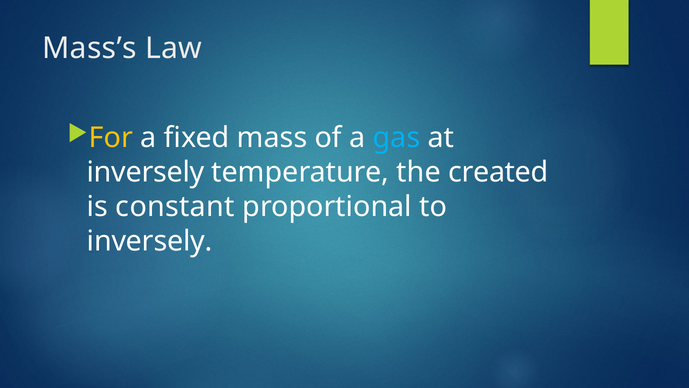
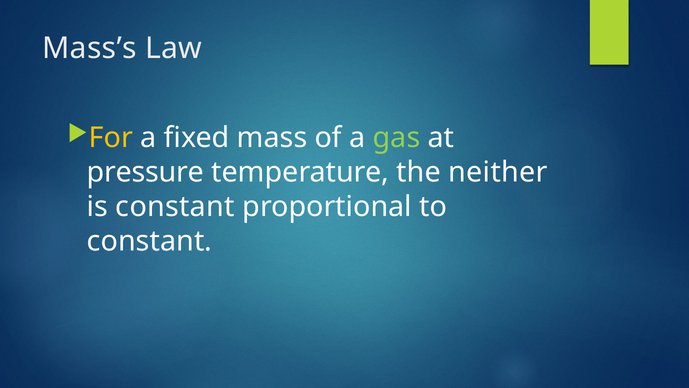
gas colour: light blue -> light green
inversely at (146, 172): inversely -> pressure
created: created -> neither
inversely at (150, 241): inversely -> constant
